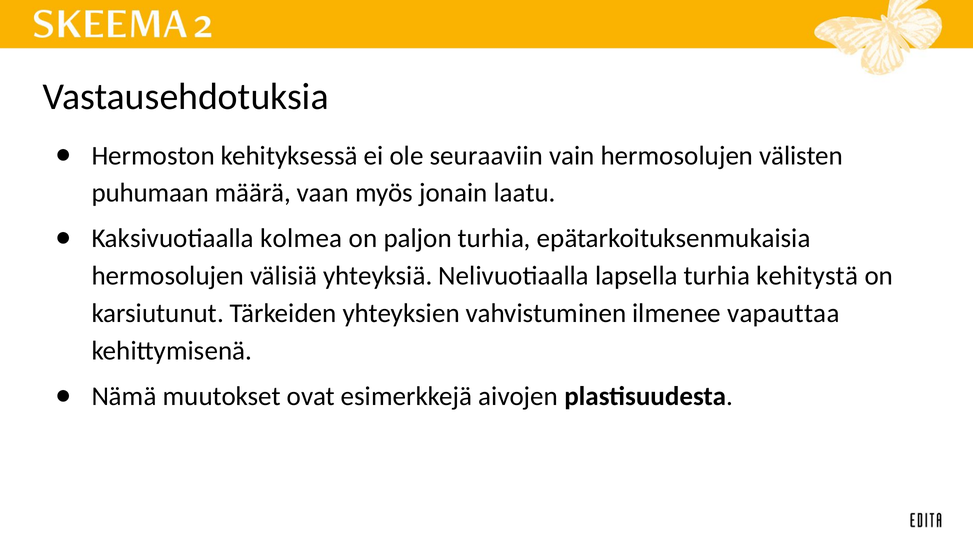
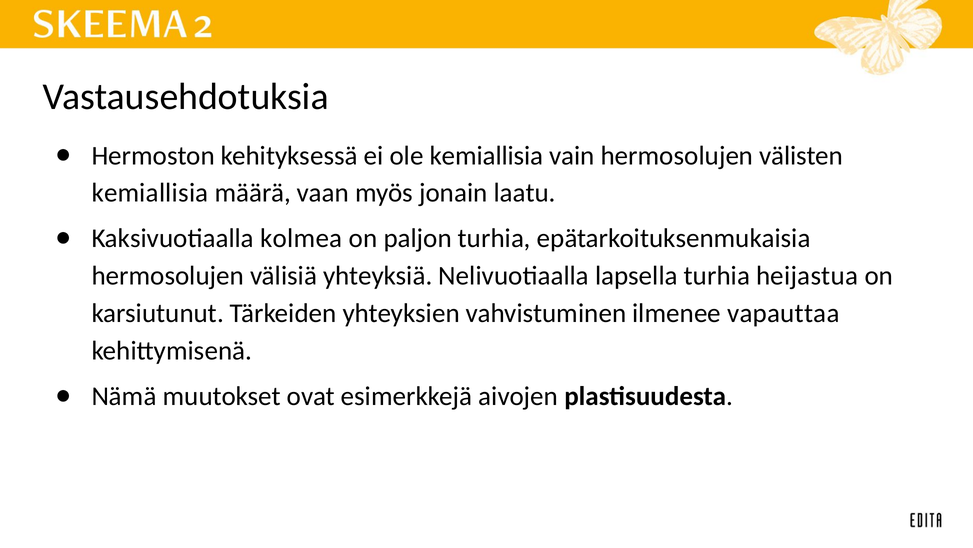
ole seuraaviin: seuraaviin -> kemiallisia
puhumaan at (150, 193): puhumaan -> kemiallisia
kehitystä: kehitystä -> heijastua
